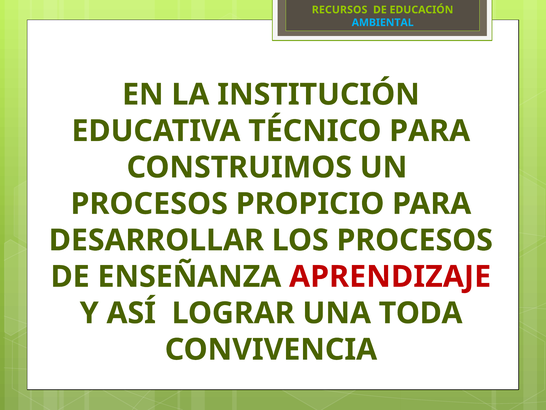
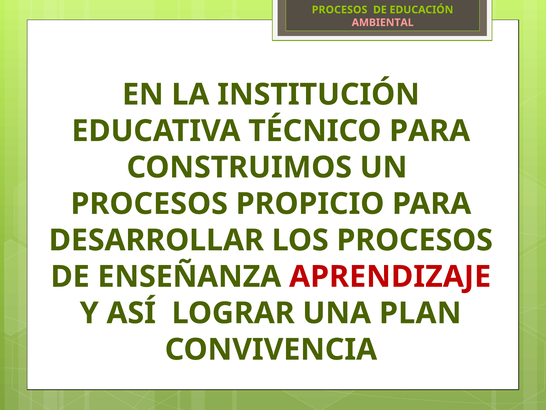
RECURSOS at (340, 10): RECURSOS -> PROCESOS
AMBIENTAL colour: light blue -> pink
TODA: TODA -> PLAN
